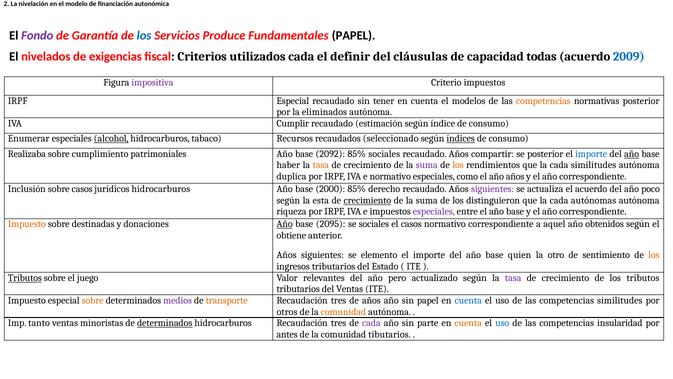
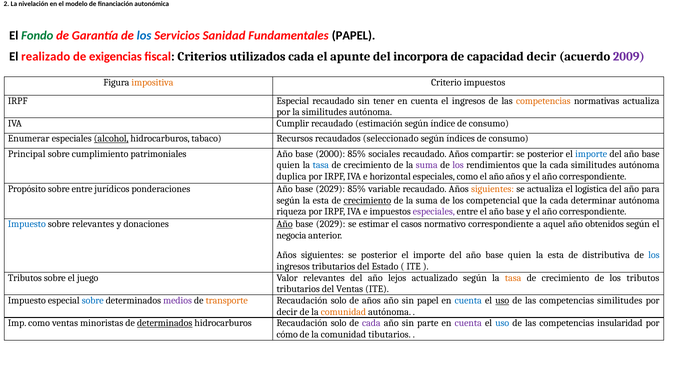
Fondo colour: purple -> green
Produce: Produce -> Sanidad
nivelados: nivelados -> realizado
definir: definir -> apunte
cláusulas: cláusulas -> incorpora
capacidad todas: todas -> decir
2009 colour: blue -> purple
impositiva colour: purple -> orange
el modelos: modelos -> ingresos
normativas posterior: posterior -> actualiza
la eliminados: eliminados -> similitudes
índices underline: present -> none
Realizaba: Realizaba -> Principal
2092: 2092 -> 2000
año at (632, 154) underline: present -> none
haber at (288, 165): haber -> quien
tasa at (321, 165) colour: orange -> blue
los at (458, 165) colour: orange -> purple
e normativo: normativo -> horizontal
Inclusión: Inclusión -> Propósito
sobre casos: casos -> entre
jurídicos hidrocarburos: hidrocarburos -> ponderaciones
2000 at (330, 189): 2000 -> 2029
derecho: derecho -> variable
siguientes at (493, 189) colour: purple -> orange
el acuerdo: acuerdo -> logística
poco: poco -> para
distinguieron: distinguieron -> competencial
autónomas: autónomas -> determinar
Impuesto at (27, 224) colour: orange -> blue
sobre destinadas: destinadas -> relevantes
2095 at (331, 224): 2095 -> 2029
se sociales: sociales -> estimar
obtiene: obtiene -> negocia
siguientes se elemento: elemento -> posterior
otro at (556, 255): otro -> esta
sentimiento: sentimiento -> distributiva
los at (654, 255) colour: orange -> blue
Tributos at (25, 278) underline: present -> none
pero: pero -> lejos
tasa at (513, 278) colour: purple -> orange
sobre at (93, 300) colour: orange -> blue
tres at (339, 300): tres -> solo
uso at (502, 300) underline: none -> present
otros at (287, 311): otros -> decir
Imp tanto: tanto -> como
hidrocarburos Recaudación tres: tres -> solo
cuenta at (468, 323) colour: orange -> purple
antes: antes -> cómo
